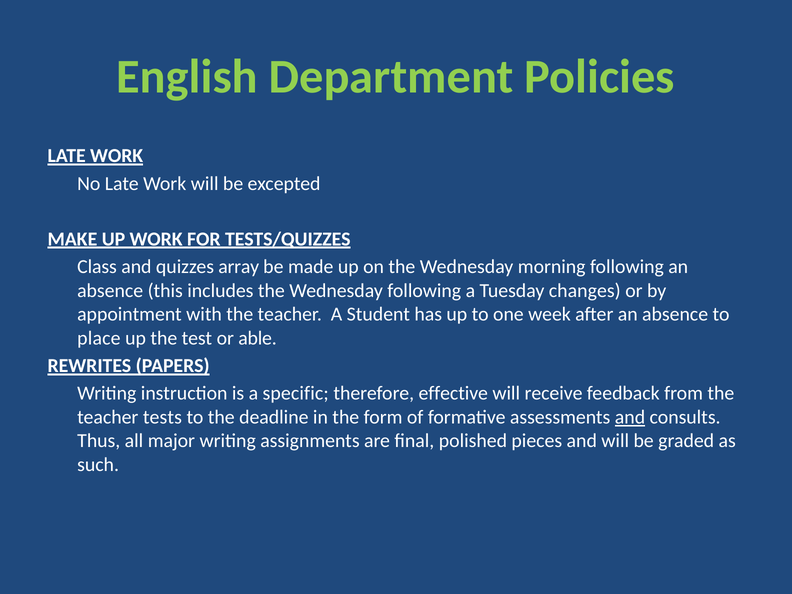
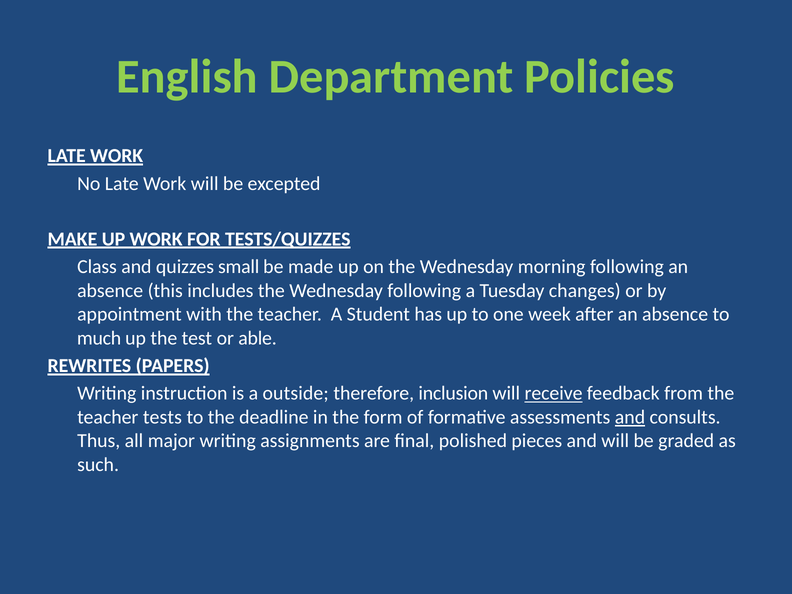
array: array -> small
place: place -> much
specific: specific -> outside
effective: effective -> inclusion
receive underline: none -> present
